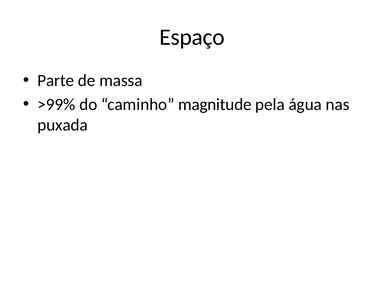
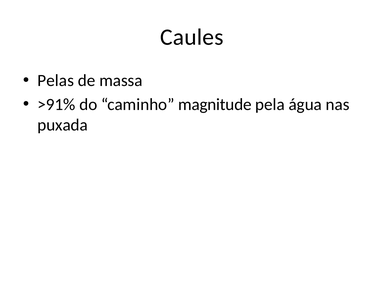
Espaço: Espaço -> Caules
Parte: Parte -> Pelas
>99%: >99% -> >91%
